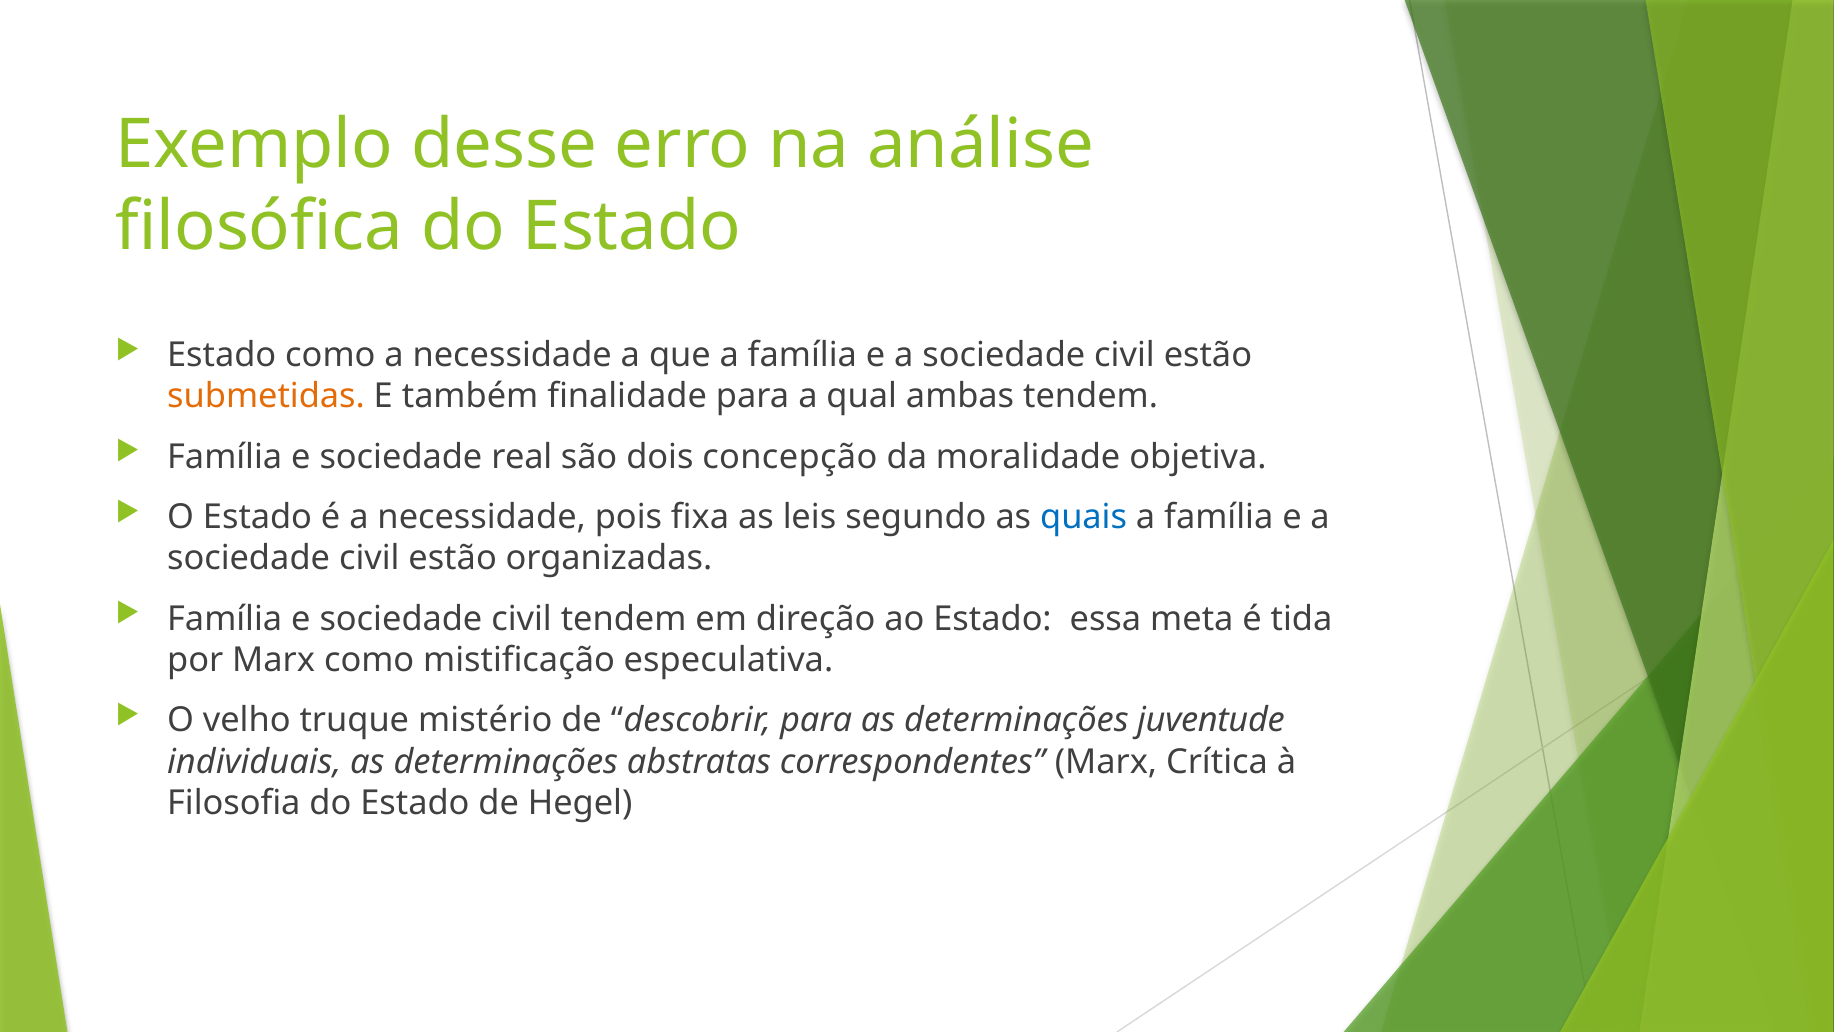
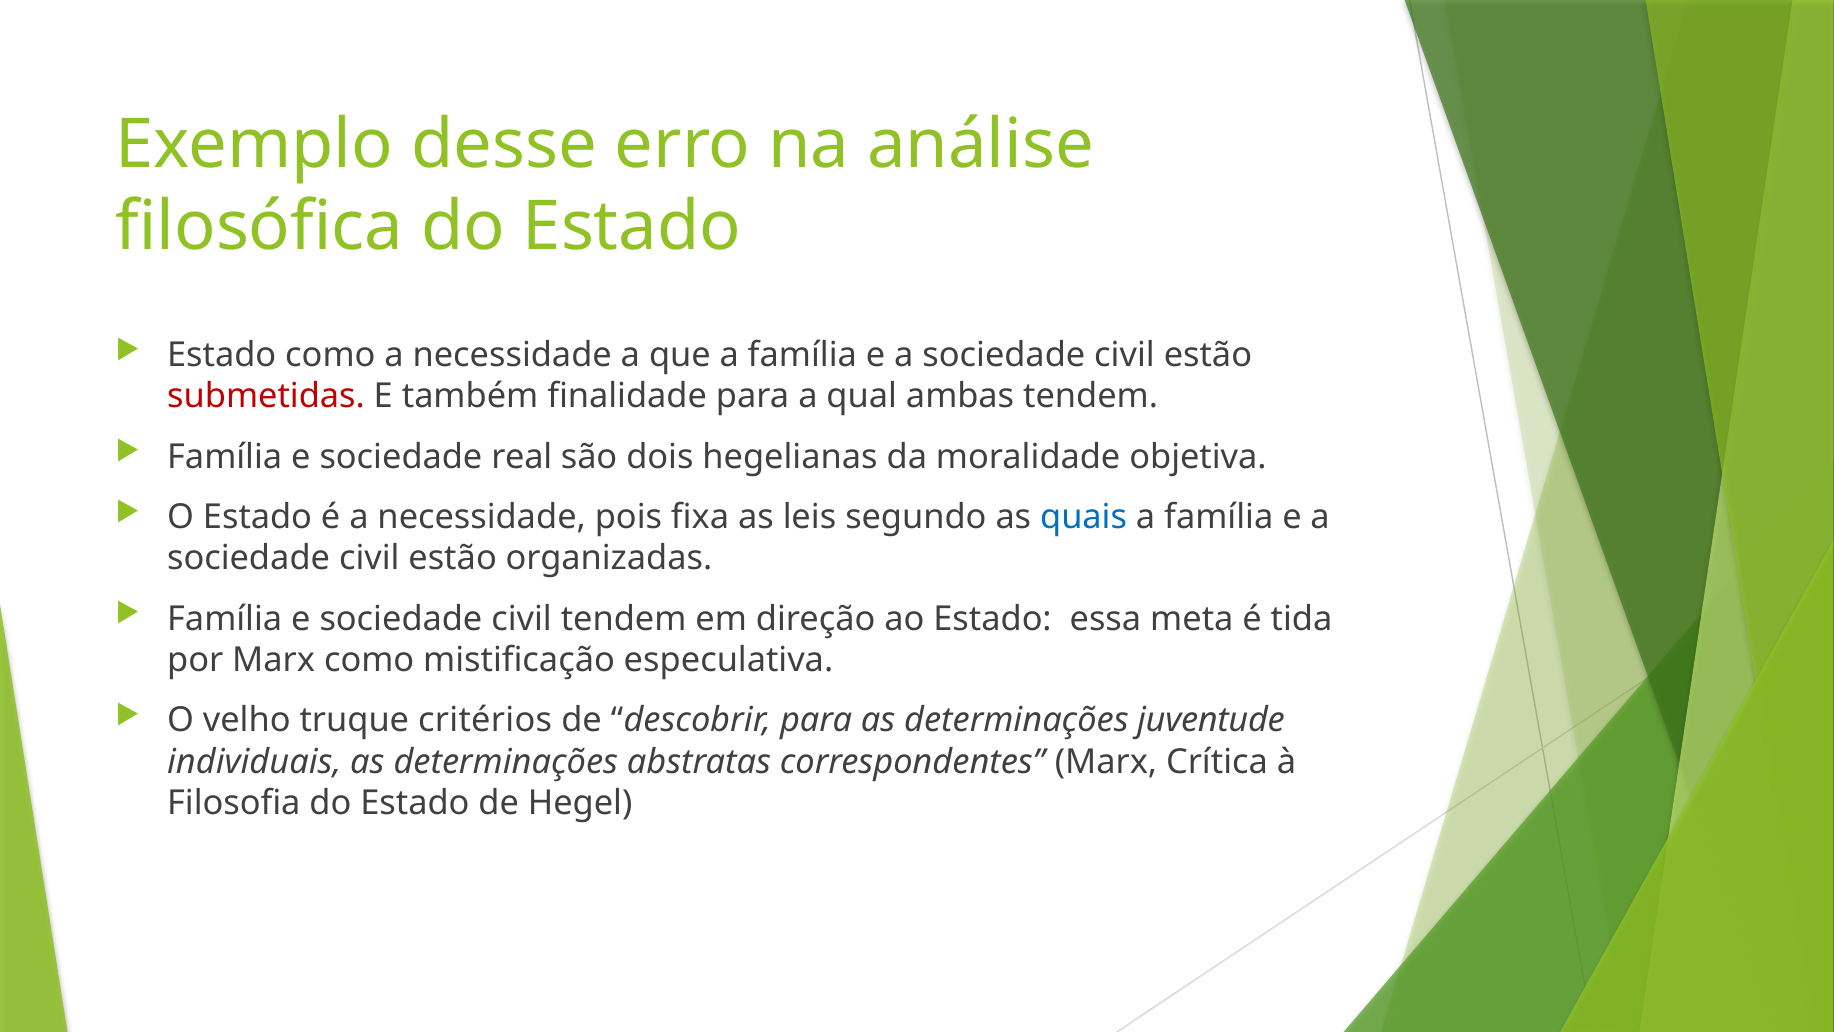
submetidas colour: orange -> red
concepção: concepção -> hegelianas
mistério: mistério -> critérios
